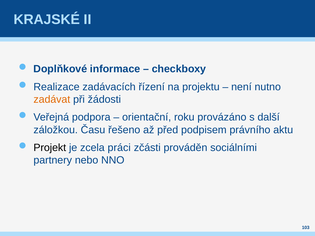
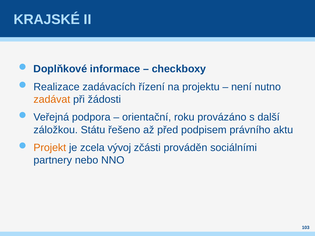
Času: Času -> Státu
Projekt colour: black -> orange
práci: práci -> vývoj
